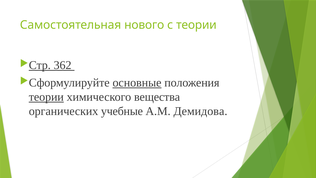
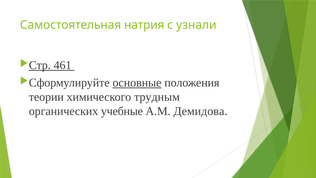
нового: нового -> натрия
с теории: теории -> узнали
362: 362 -> 461
теории at (46, 97) underline: present -> none
вещества: вещества -> трудным
